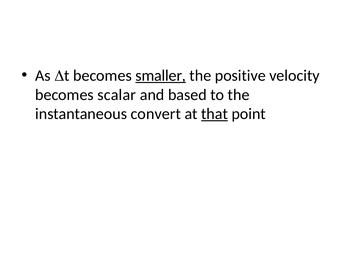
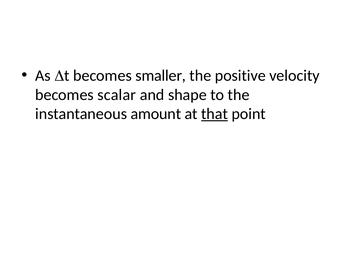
smaller underline: present -> none
based: based -> shape
convert: convert -> amount
